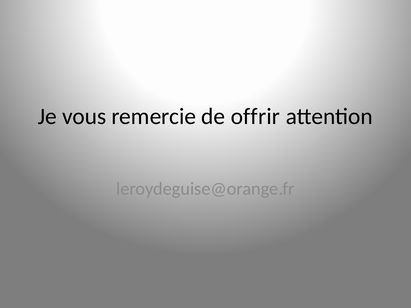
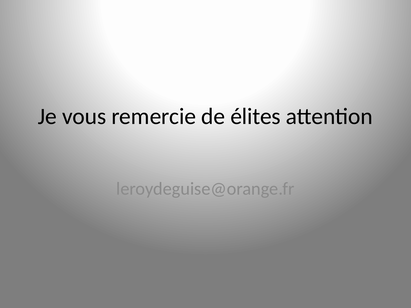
offrir: offrir -> élites
